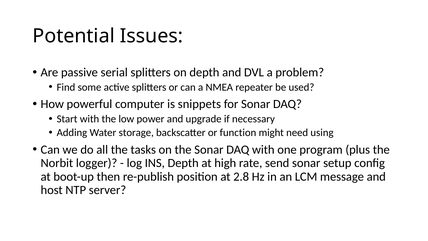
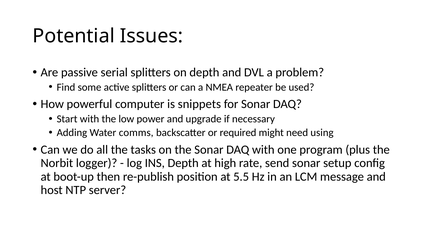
storage: storage -> comms
function: function -> required
2.8: 2.8 -> 5.5
